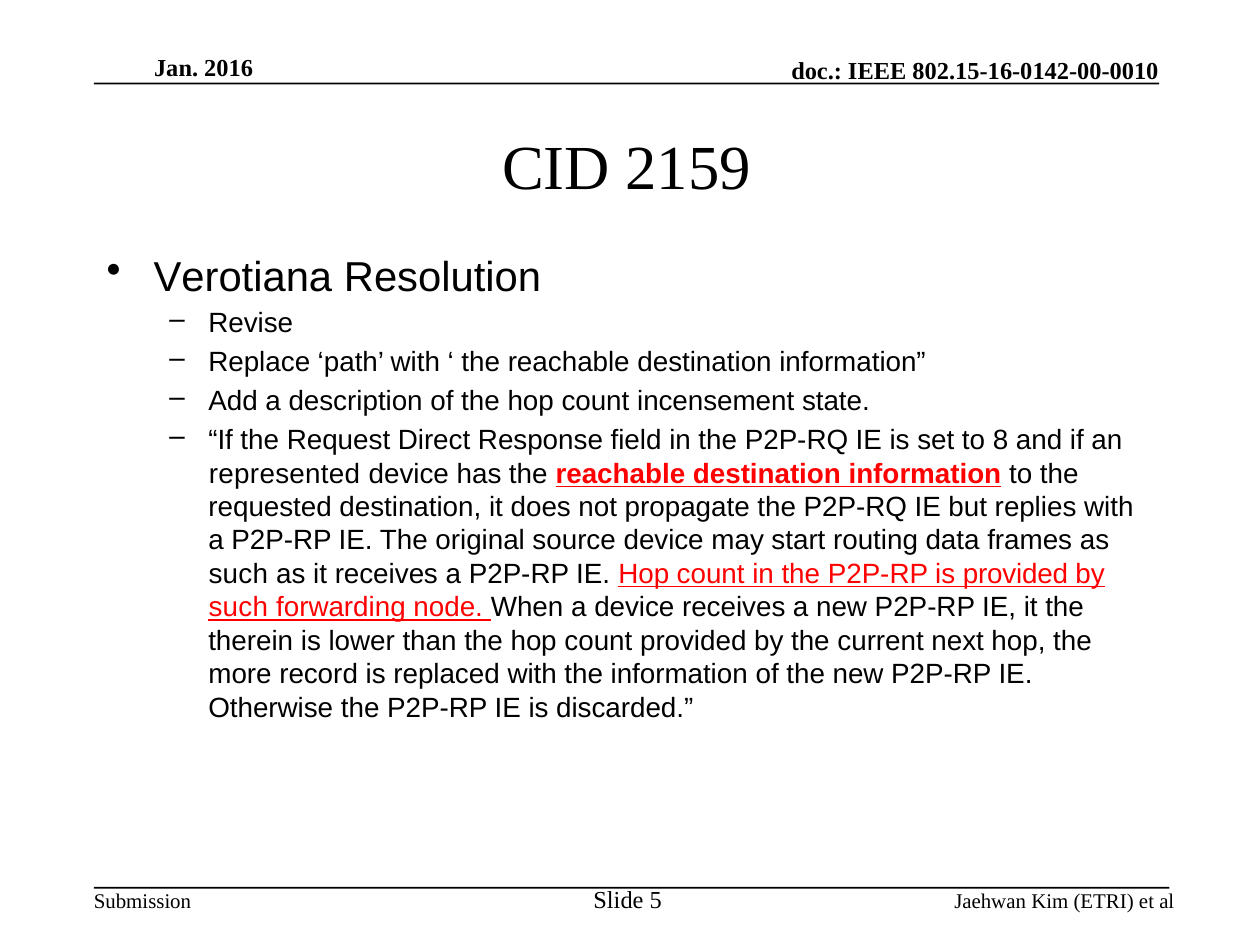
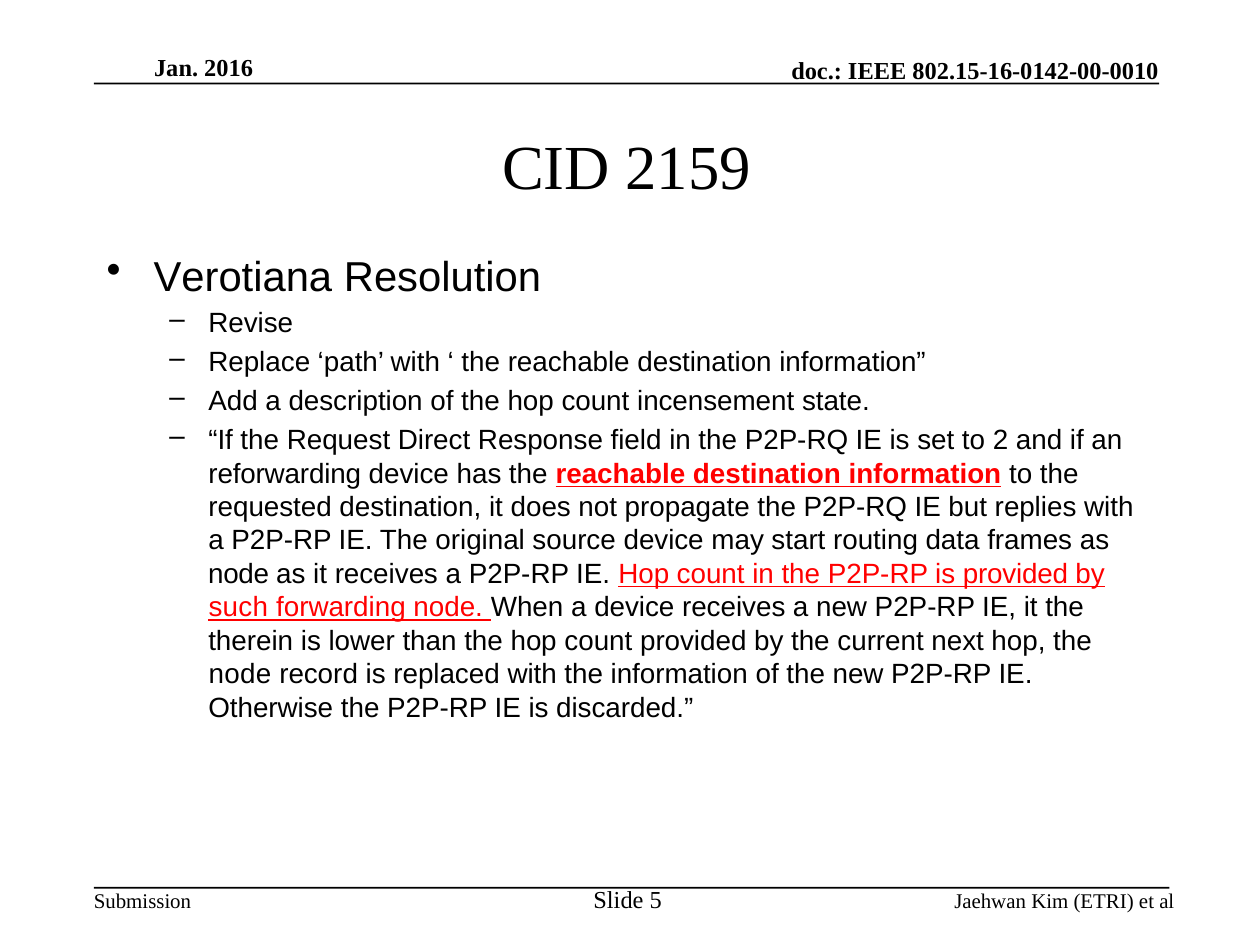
8: 8 -> 2
represented: represented -> reforwarding
such at (238, 574): such -> node
more at (240, 674): more -> node
